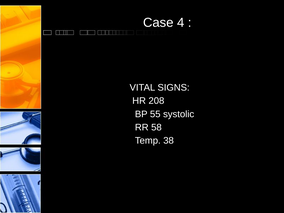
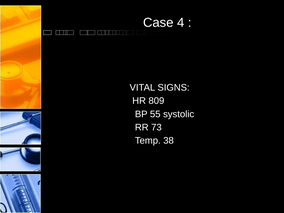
208: 208 -> 809
58: 58 -> 73
